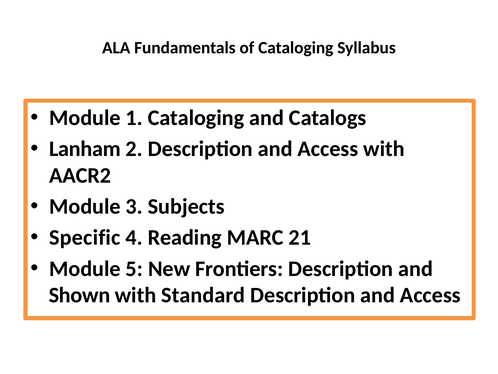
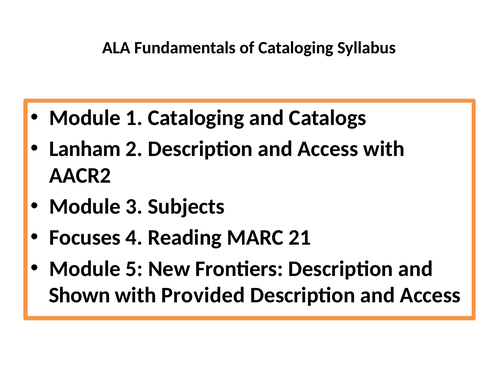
Specific: Specific -> Focuses
Standard: Standard -> Provided
